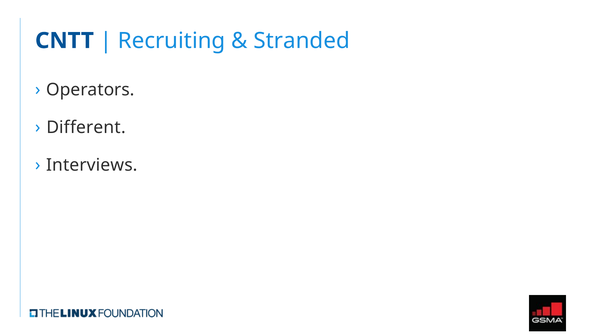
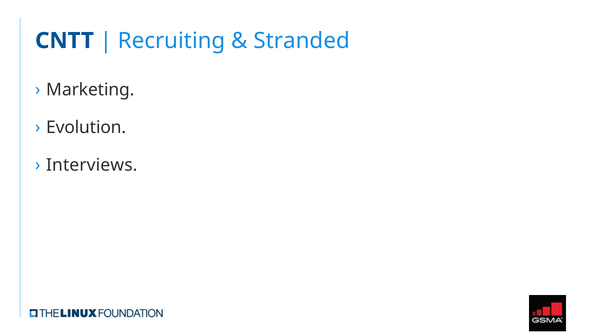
Operators: Operators -> Marketing
Different: Different -> Evolution
